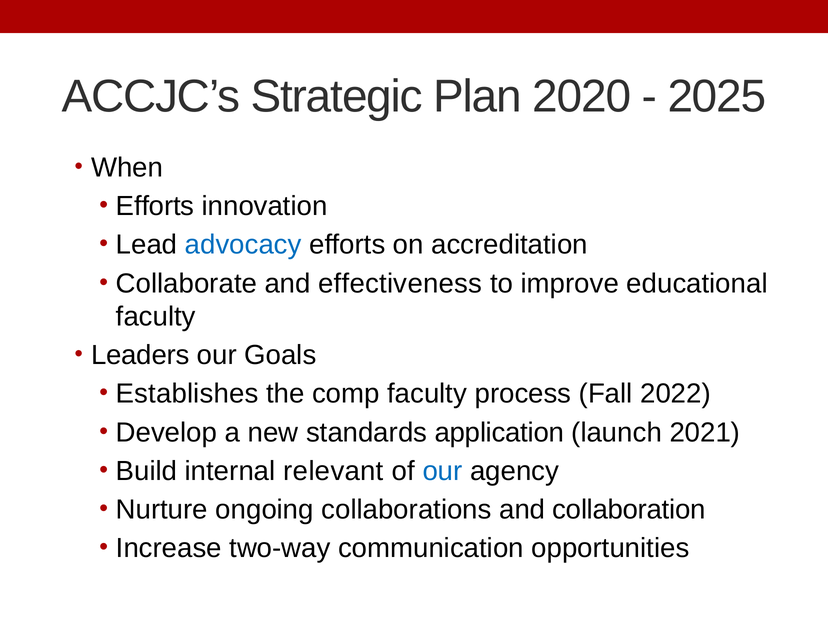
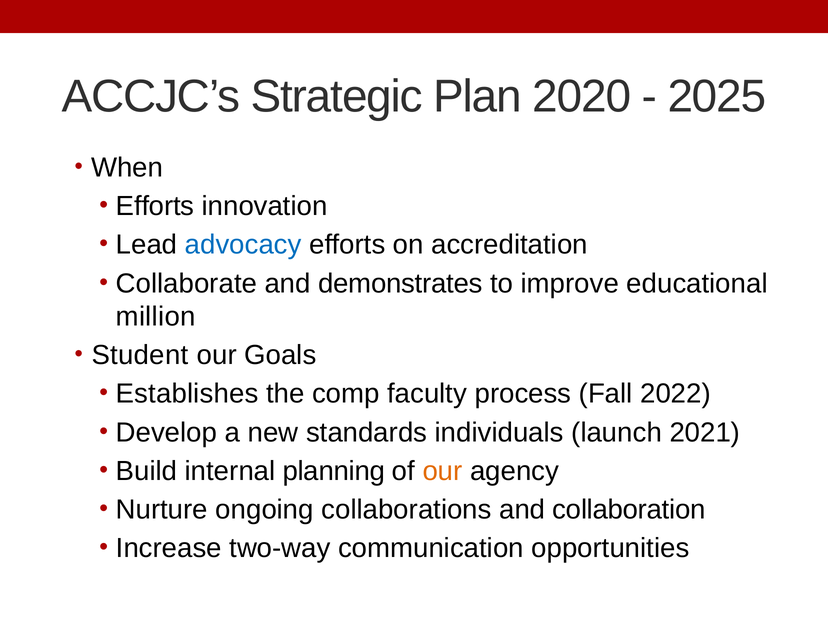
effectiveness: effectiveness -> demonstrates
faculty at (156, 317): faculty -> million
Leaders: Leaders -> Student
application: application -> individuals
relevant: relevant -> planning
our at (443, 471) colour: blue -> orange
